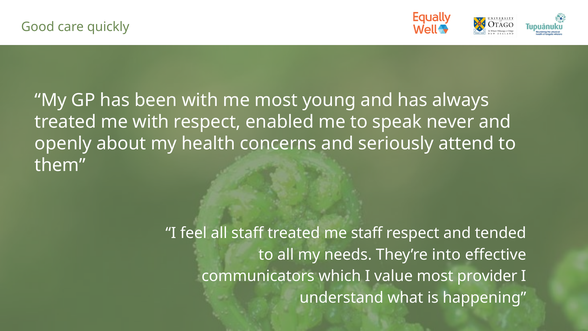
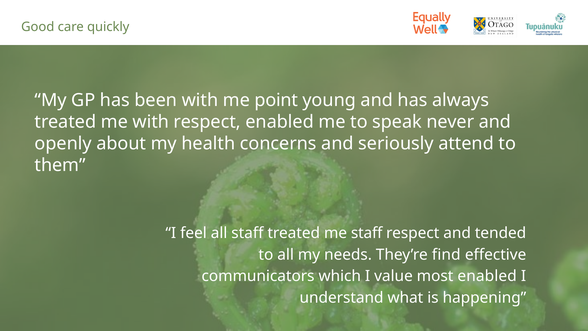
me most: most -> point
into: into -> find
most provider: provider -> enabled
